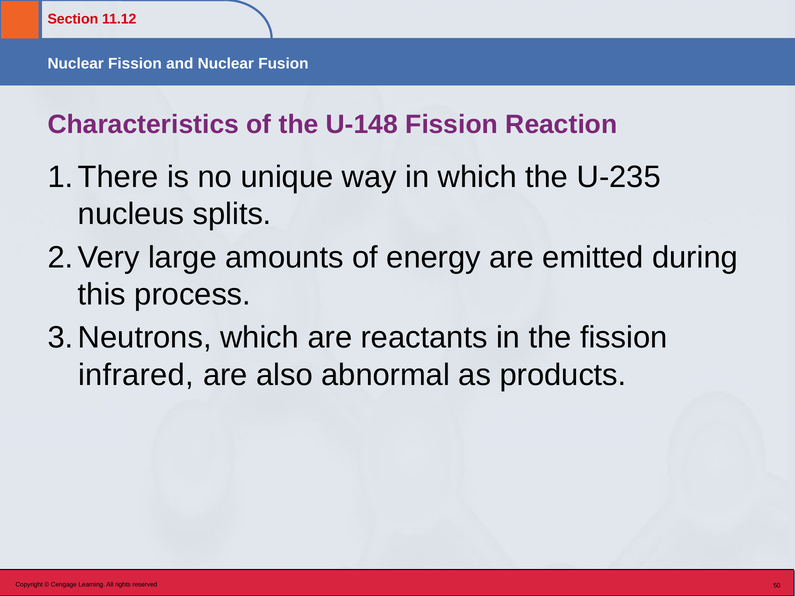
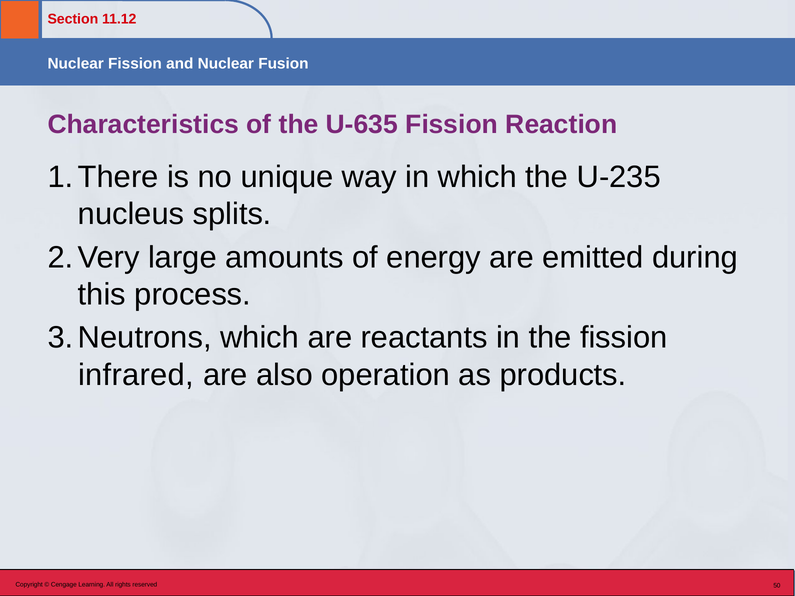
U-148: U-148 -> U-635
abnormal: abnormal -> operation
